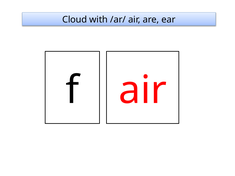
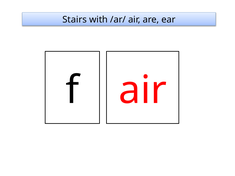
Cloud: Cloud -> Stairs
